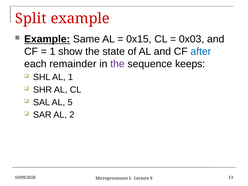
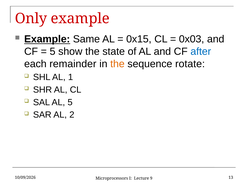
Split: Split -> Only
1 at (53, 52): 1 -> 5
the at (117, 64) colour: purple -> orange
keeps: keeps -> rotate
